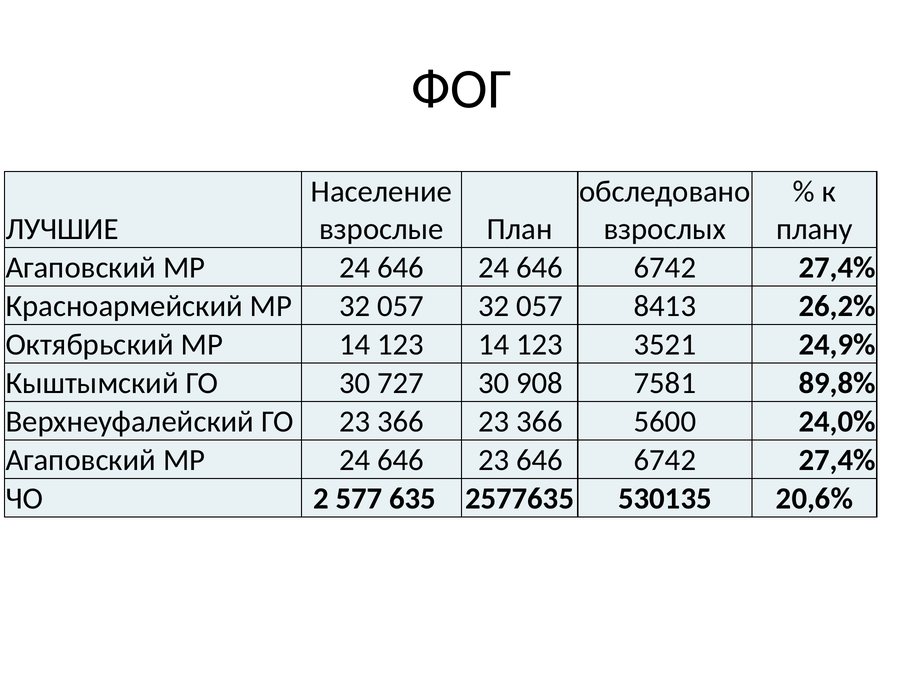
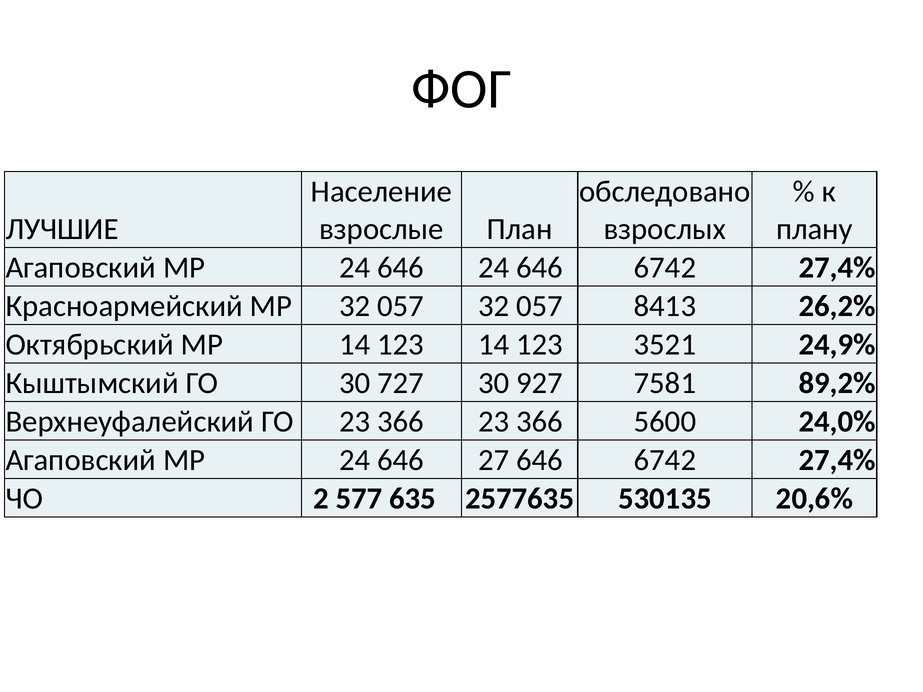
908: 908 -> 927
89,8%: 89,8% -> 89,2%
646 23: 23 -> 27
